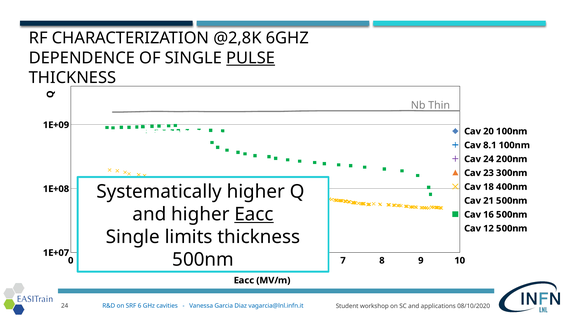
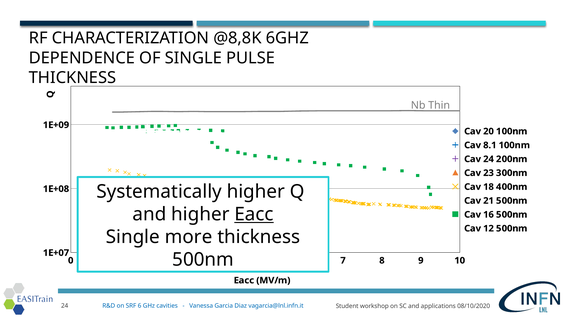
@2,8K: @2,8K -> @8,8K
PULSE underline: present -> none
limits: limits -> more
